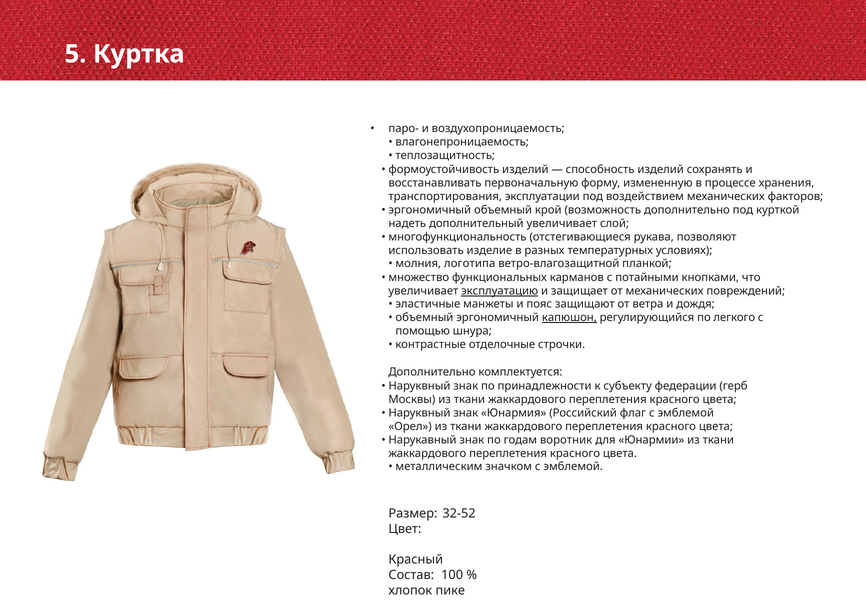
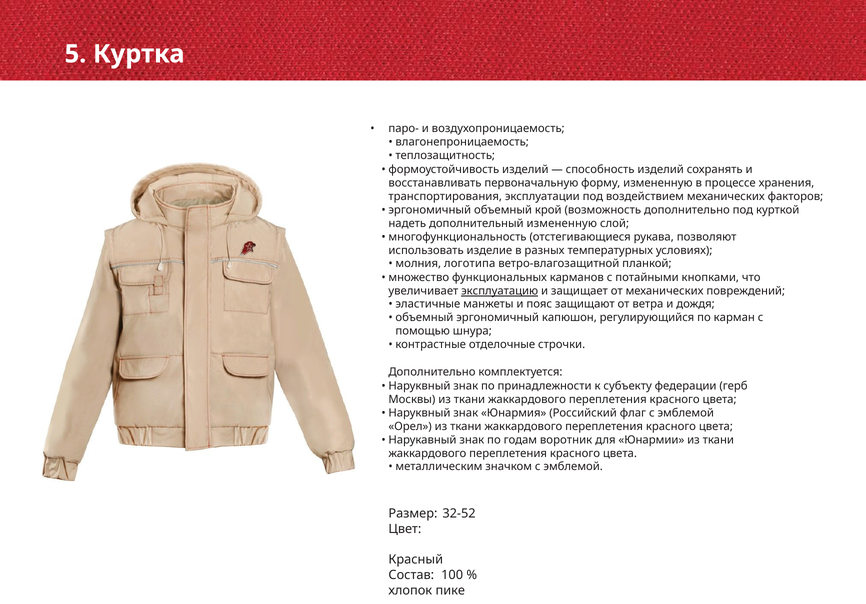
дополнительный увеличивает: увеличивает -> измененную
капюшон underline: present -> none
легкого: легкого -> карман
